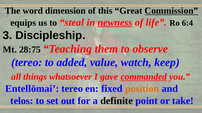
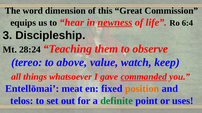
Commission underline: present -> none
steal: steal -> hear
28:75: 28:75 -> 28:24
added: added -> above
Entellōmai tereo: tereo -> meat
definite colour: black -> green
take: take -> uses
